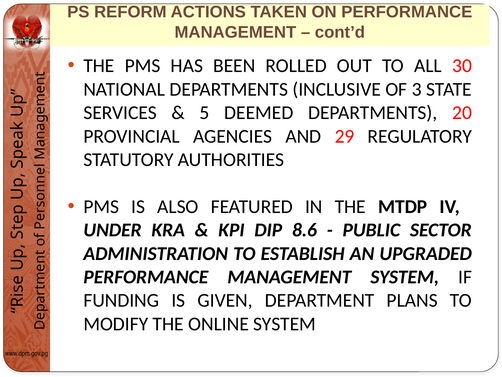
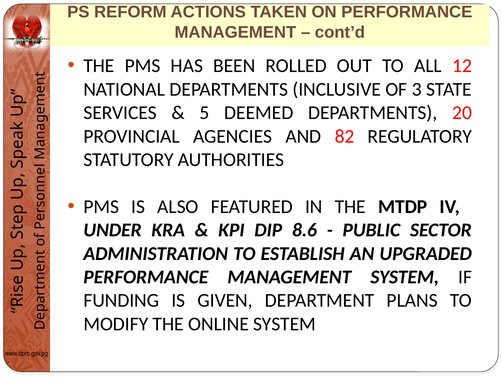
30: 30 -> 12
29: 29 -> 82
